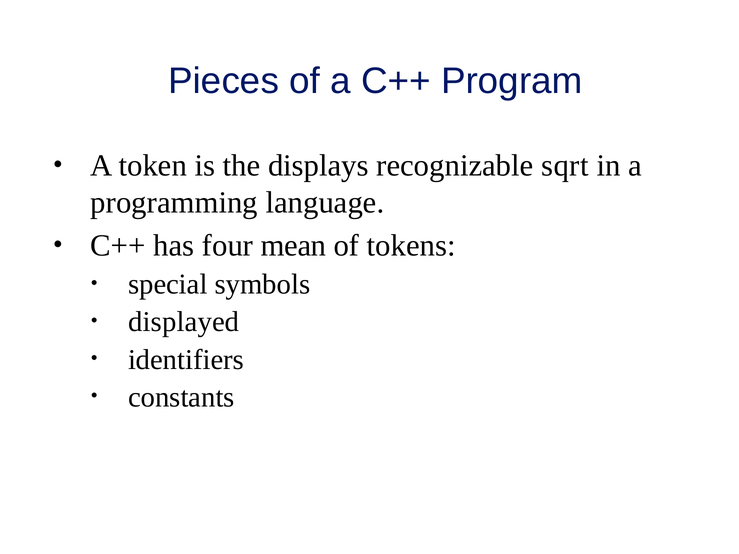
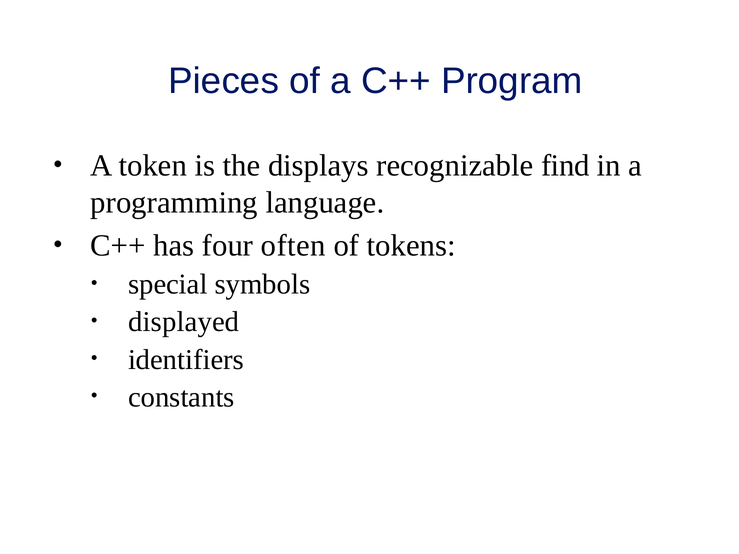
sqrt: sqrt -> find
mean: mean -> often
